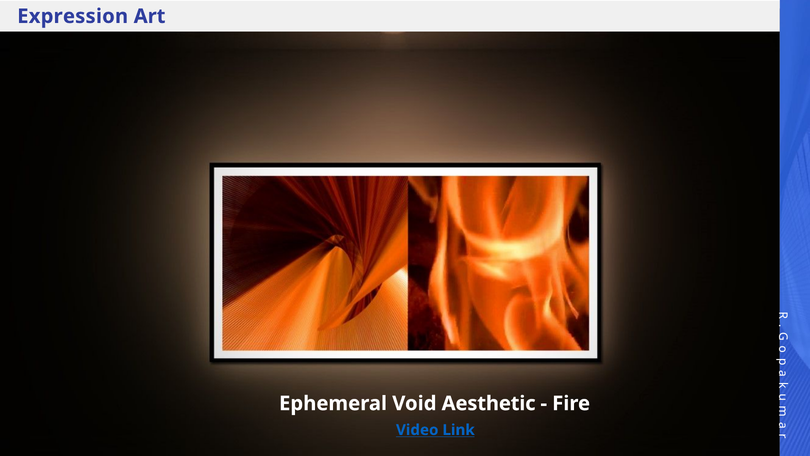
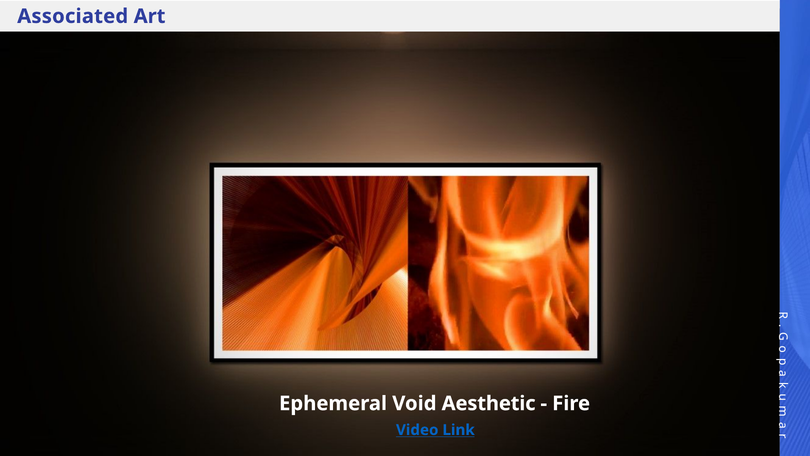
Expression: Expression -> Associated
